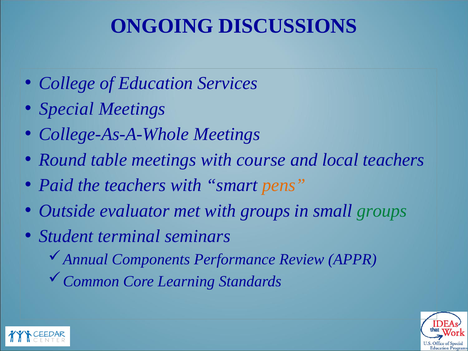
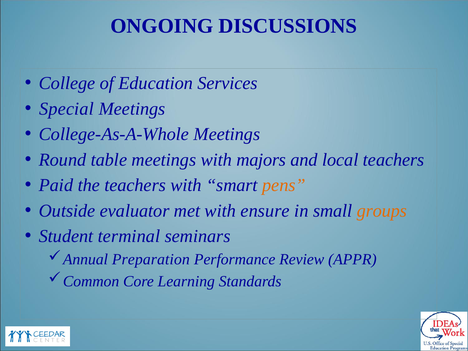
course: course -> majors
with groups: groups -> ensure
groups at (382, 211) colour: green -> orange
Components: Components -> Preparation
